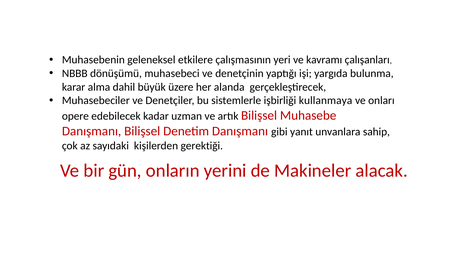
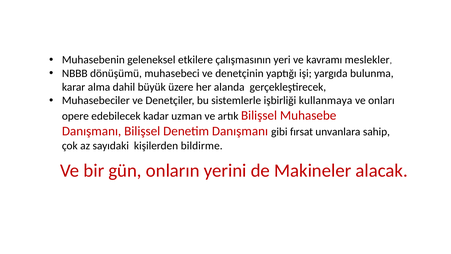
çalışanları: çalışanları -> meslekler
yanıt: yanıt -> fırsat
gerektiği: gerektiği -> bildirme
